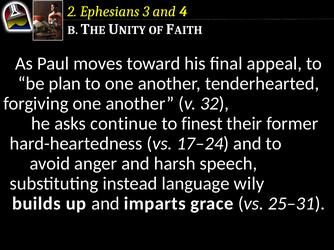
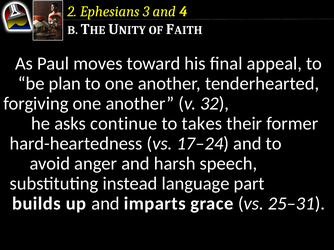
finest: finest -> takes
wily: wily -> part
